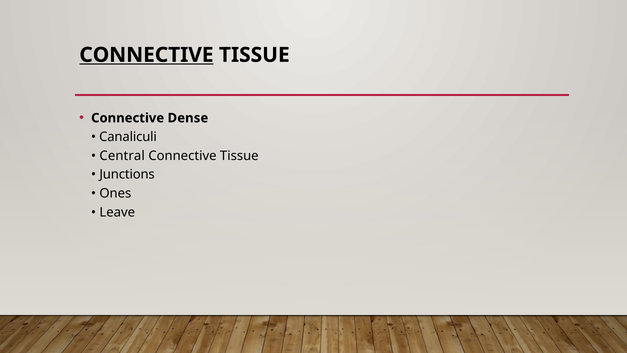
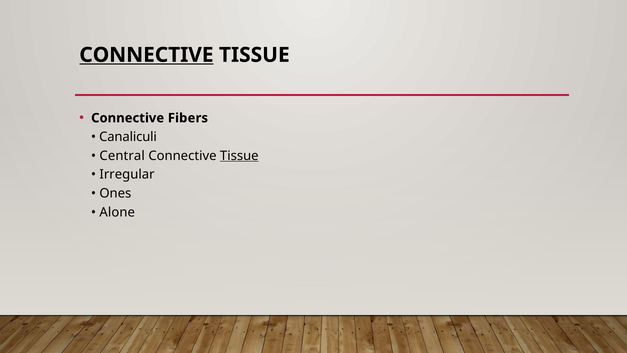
Dense: Dense -> Fibers
Tissue at (239, 156) underline: none -> present
Junctions: Junctions -> Irregular
Leave: Leave -> Alone
